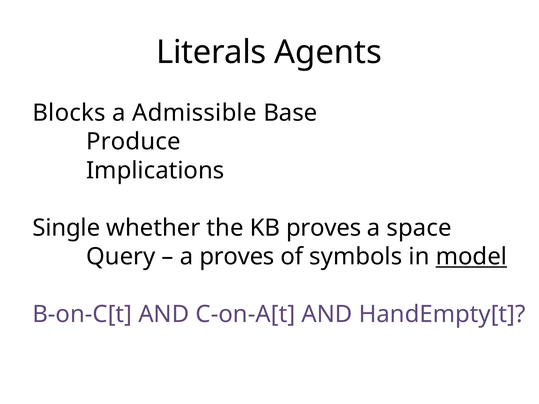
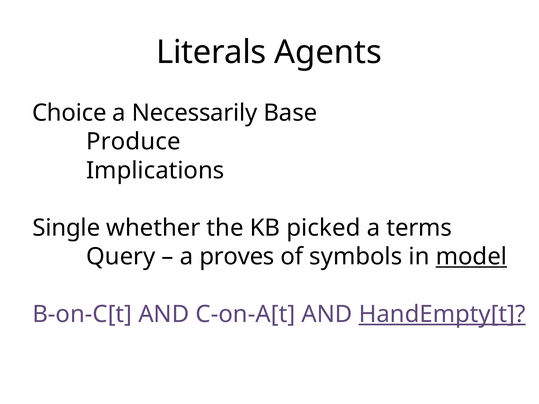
Blocks: Blocks -> Choice
Admissible: Admissible -> Necessarily
KB proves: proves -> picked
space: space -> terms
HandEmpty[t underline: none -> present
